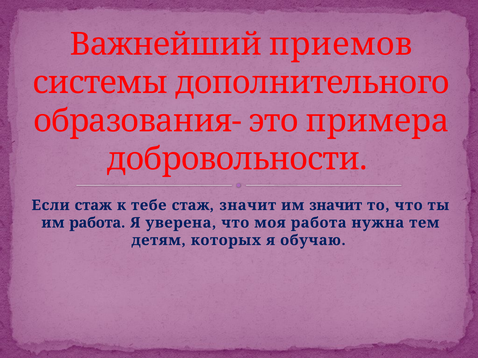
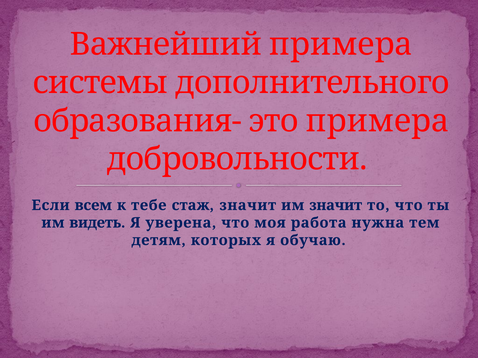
Важнейший приемов: приемов -> примера
Если стаж: стаж -> всем
им работа: работа -> видеть
